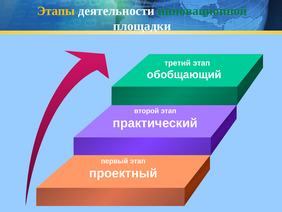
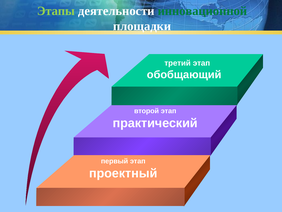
Этапы colour: yellow -> light green
